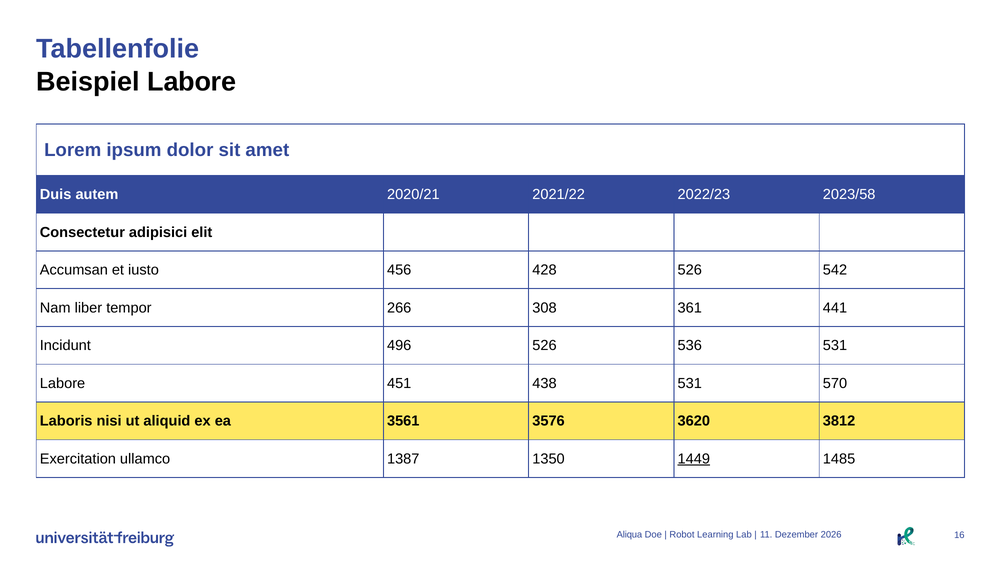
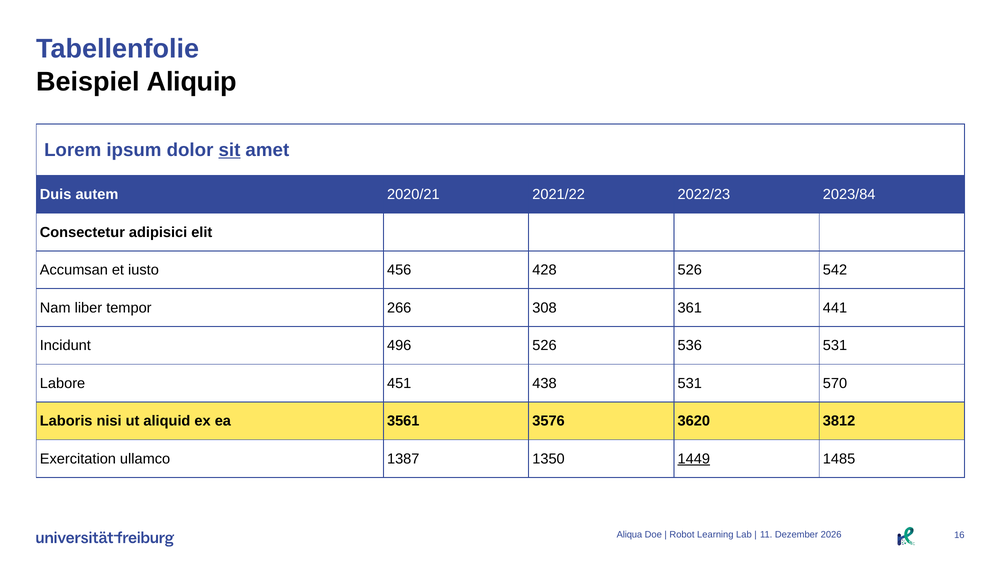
Beispiel Labore: Labore -> Aliquip
sit underline: none -> present
2023/58: 2023/58 -> 2023/84
